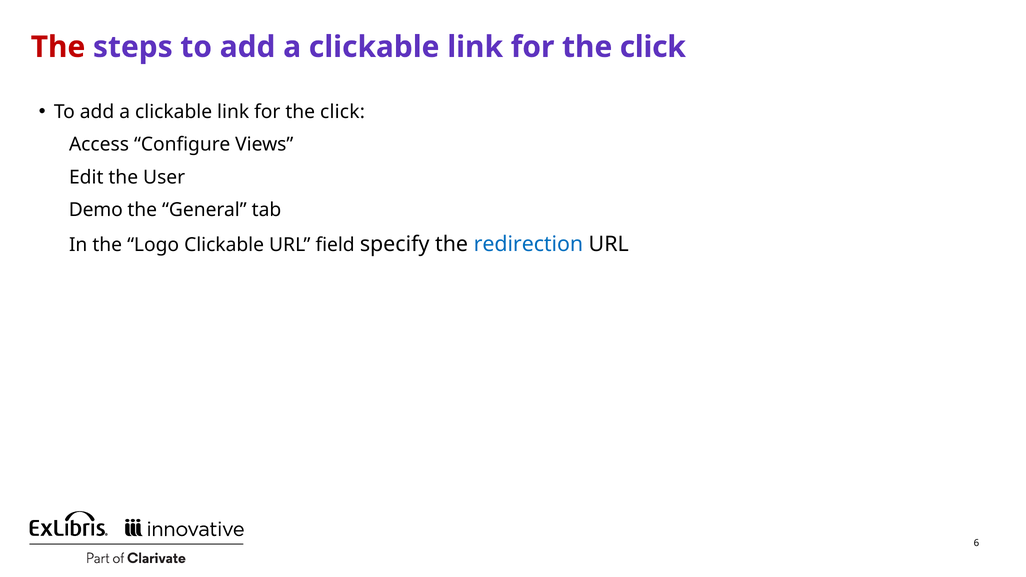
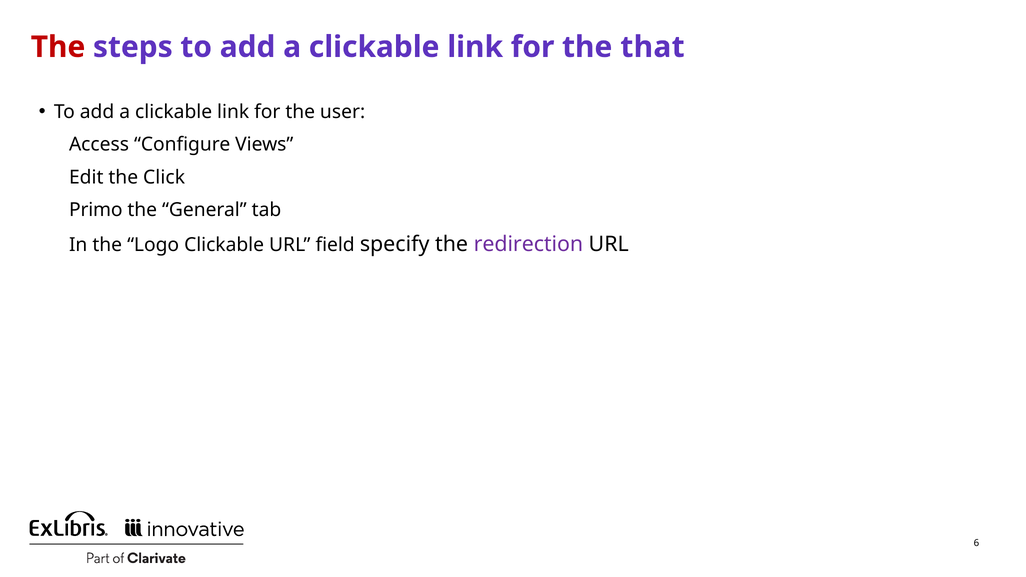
click at (653, 47): click -> that
click at (343, 112): click -> user
User: User -> Click
Demo: Demo -> Primo
redirection colour: blue -> purple
